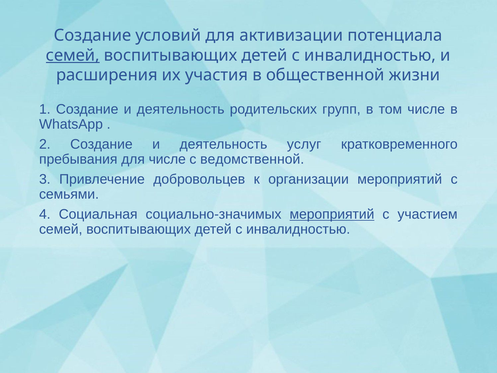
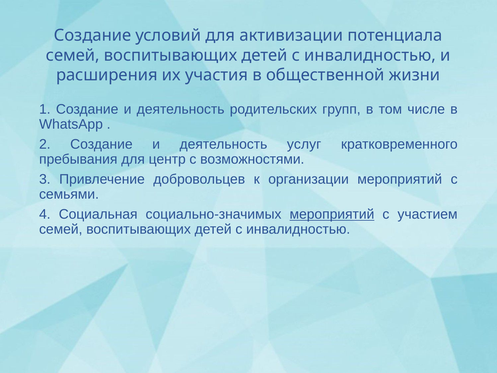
семей at (73, 55) underline: present -> none
для числе: числе -> центр
ведомственной: ведомственной -> возможностями
